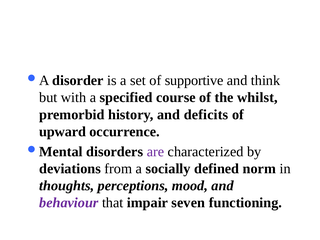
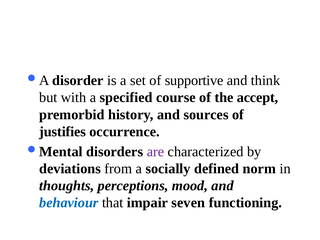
whilst: whilst -> accept
deficits: deficits -> sources
upward: upward -> justifies
behaviour colour: purple -> blue
